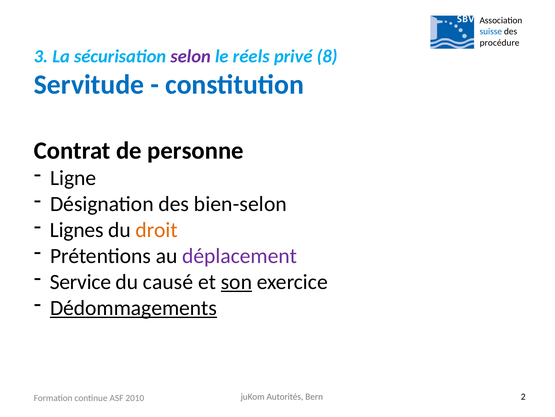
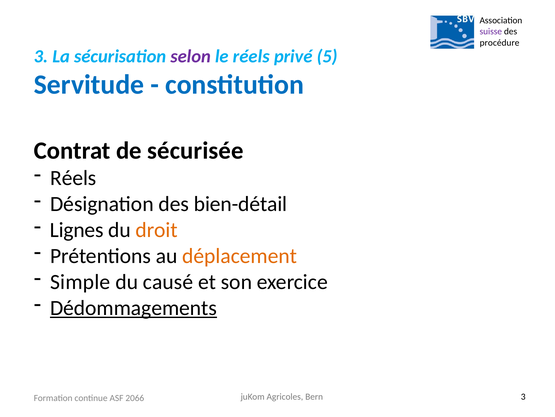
suisse colour: blue -> purple
8: 8 -> 5
personne: personne -> sécurisée
Ligne at (73, 178): Ligne -> Réels
bien-selon: bien-selon -> bien-détail
déplacement colour: purple -> orange
Service: Service -> Simple
son underline: present -> none
2010: 2010 -> 2066
Autorités: Autorités -> Agricoles
Bern 2: 2 -> 3
